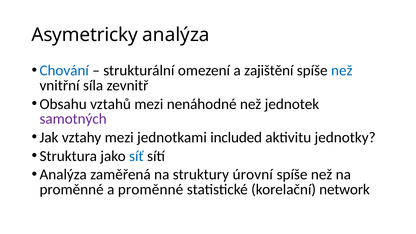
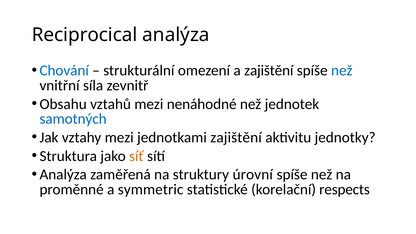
Asymetricky: Asymetricky -> Reciprocical
samotných colour: purple -> blue
jednotkami included: included -> zajištění
síť colour: blue -> orange
a proměnné: proměnné -> symmetric
network: network -> respects
